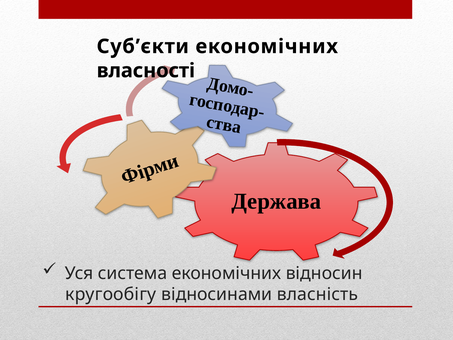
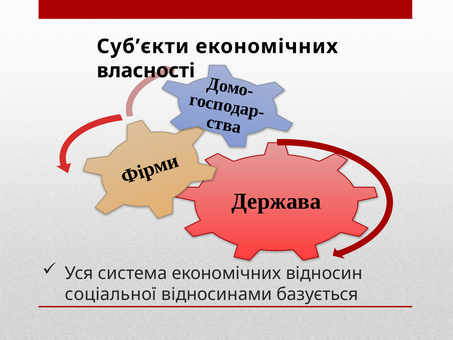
кругообігу: кругообігу -> соціальної
власність: власність -> базується
